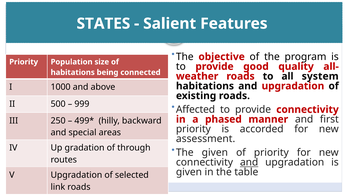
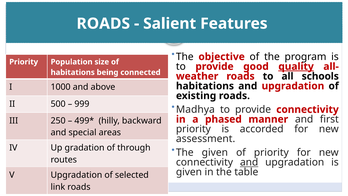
STATES at (103, 24): STATES -> ROADS
quality underline: none -> present
system: system -> schools
Affected: Affected -> Madhya
